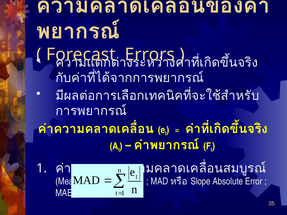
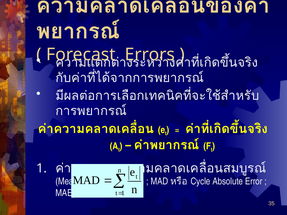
Slope: Slope -> Cycle
